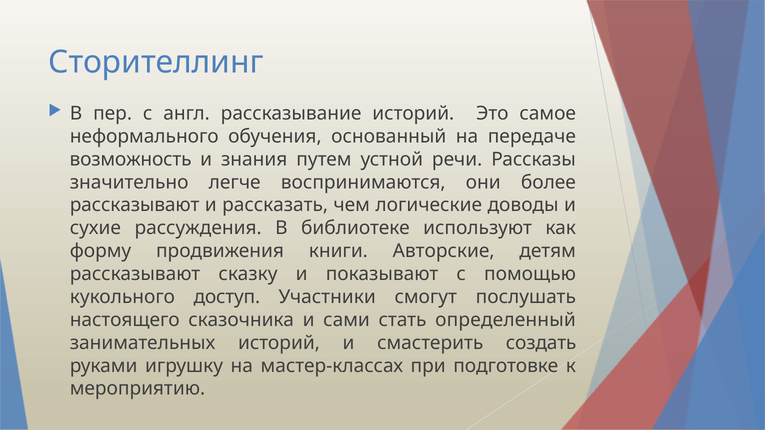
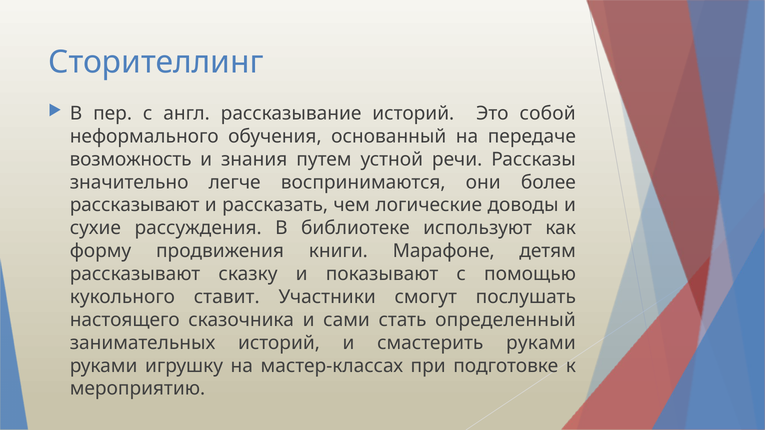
самое: самое -> собой
Авторские: Авторские -> Марафоне
доступ: доступ -> ставит
смастерить создать: создать -> руками
